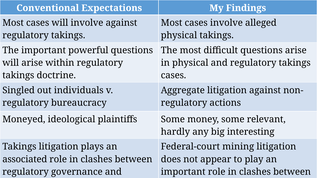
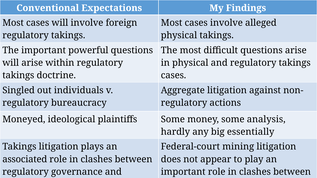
involve against: against -> foreign
relevant: relevant -> analysis
interesting: interesting -> essentially
